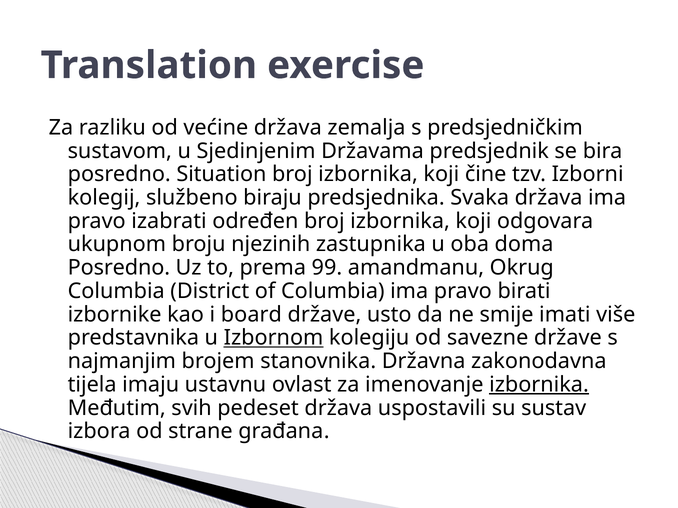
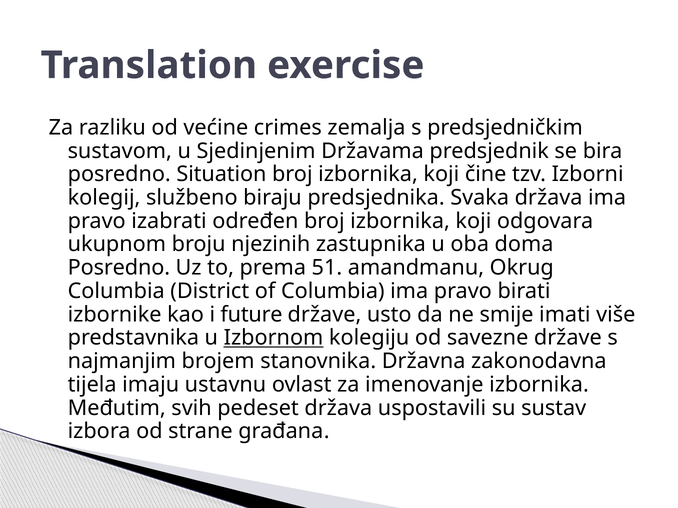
većine država: država -> crimes
99: 99 -> 51
board: board -> future
izbornika at (539, 385) underline: present -> none
